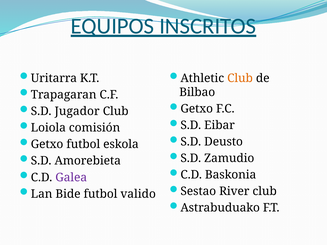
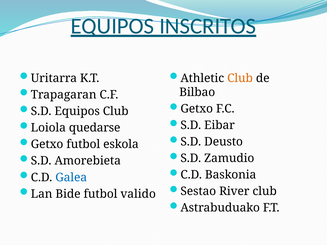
S.D Jugador: Jugador -> Equipos
comisión: comisión -> quedarse
Galea colour: purple -> blue
